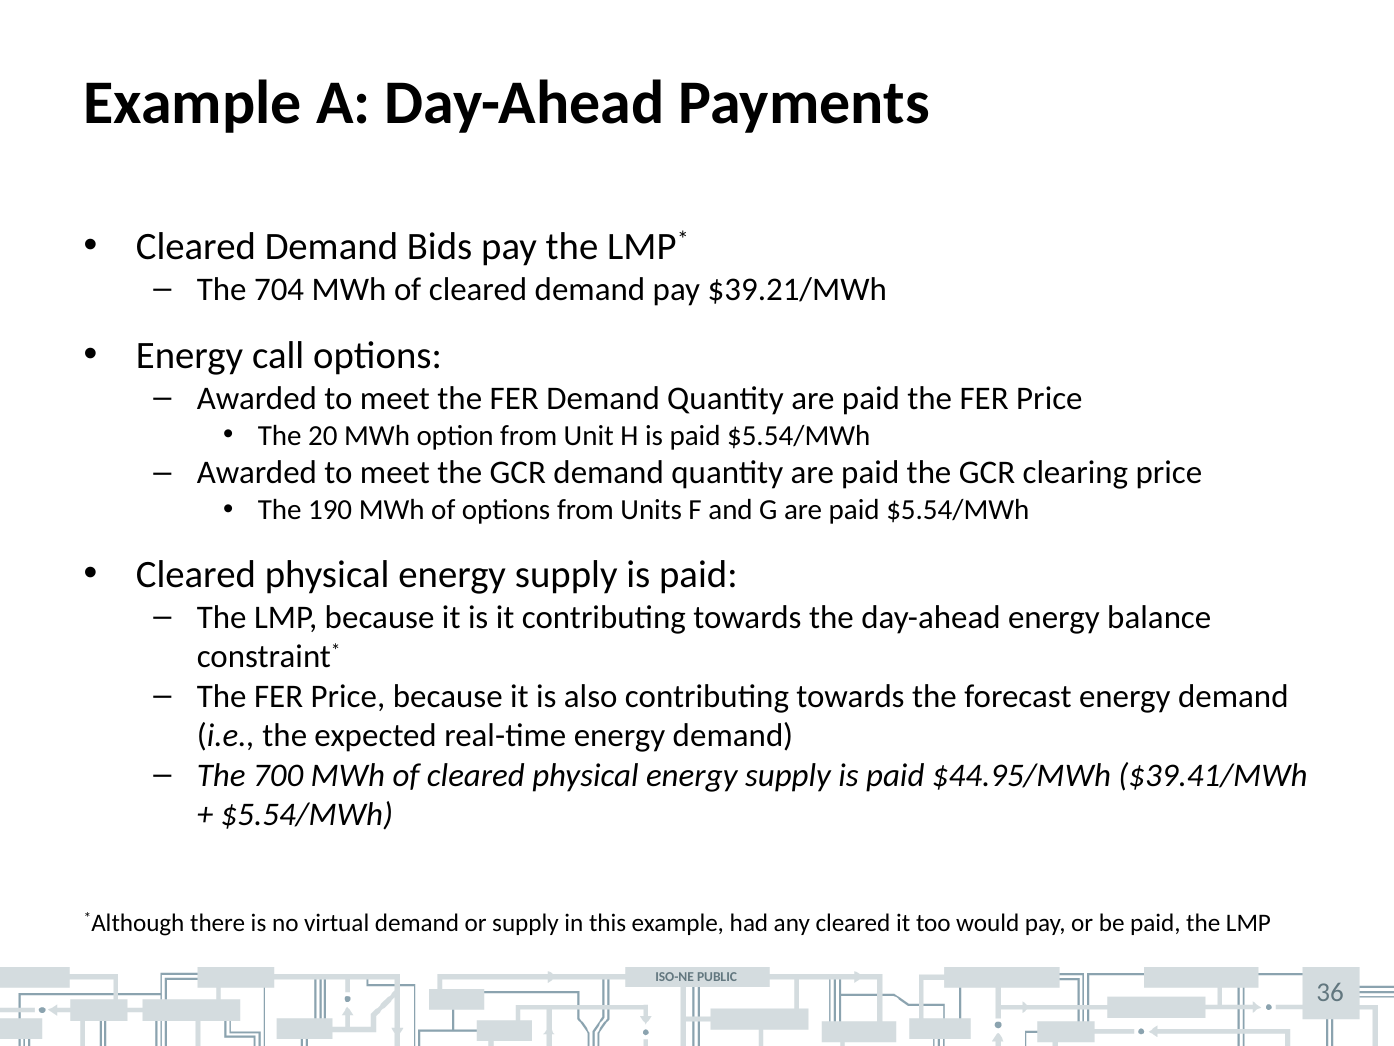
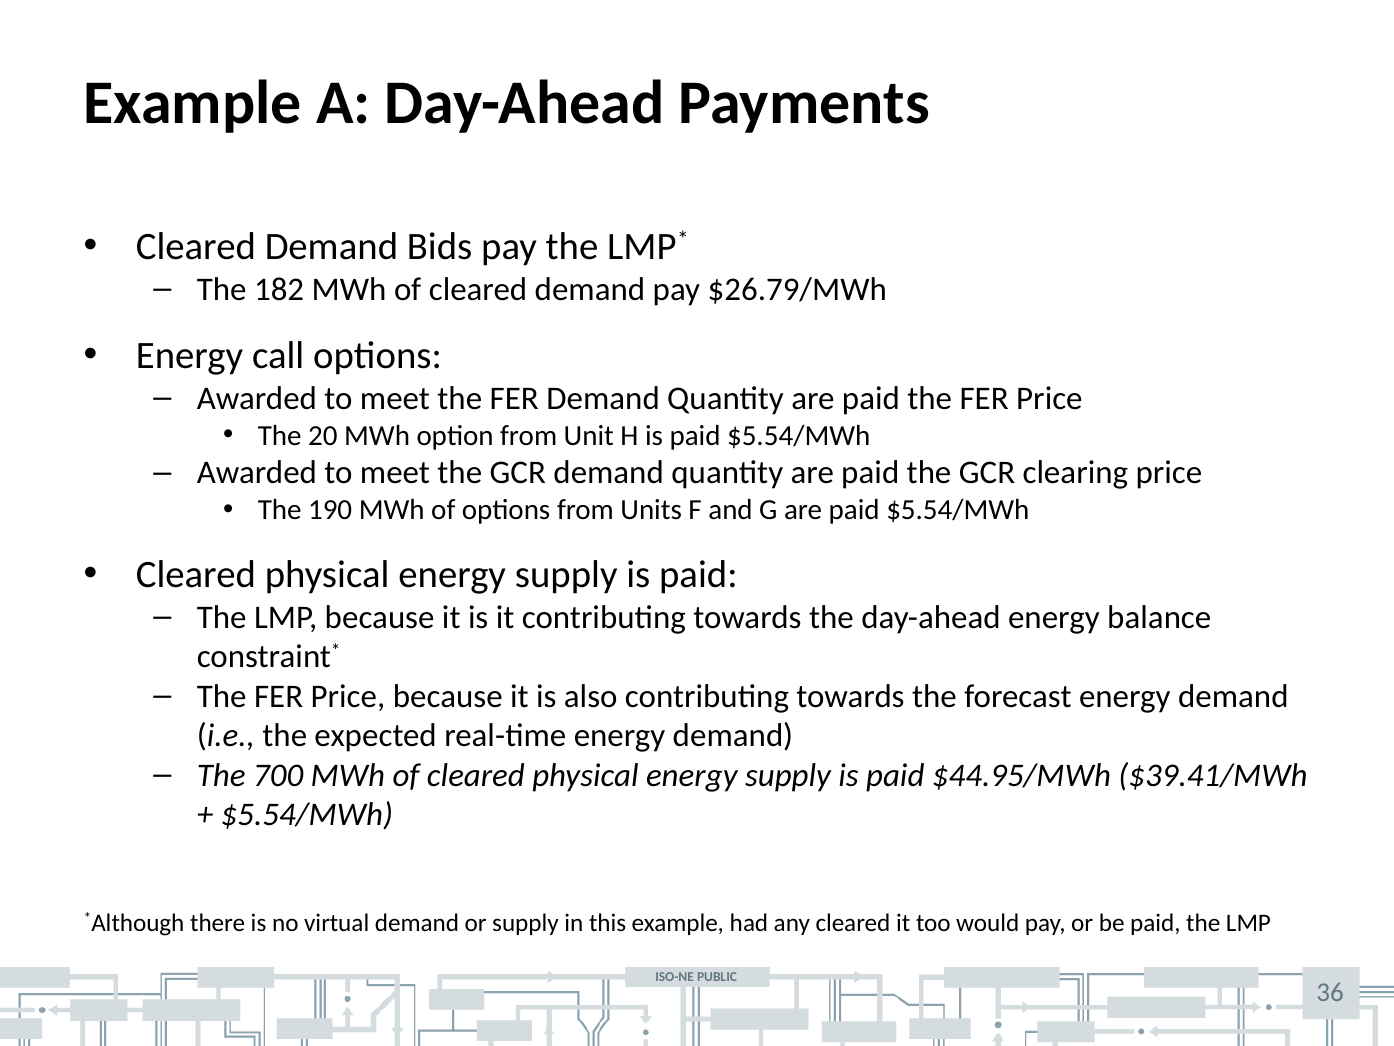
704: 704 -> 182
$39.21/MWh: $39.21/MWh -> $26.79/MWh
